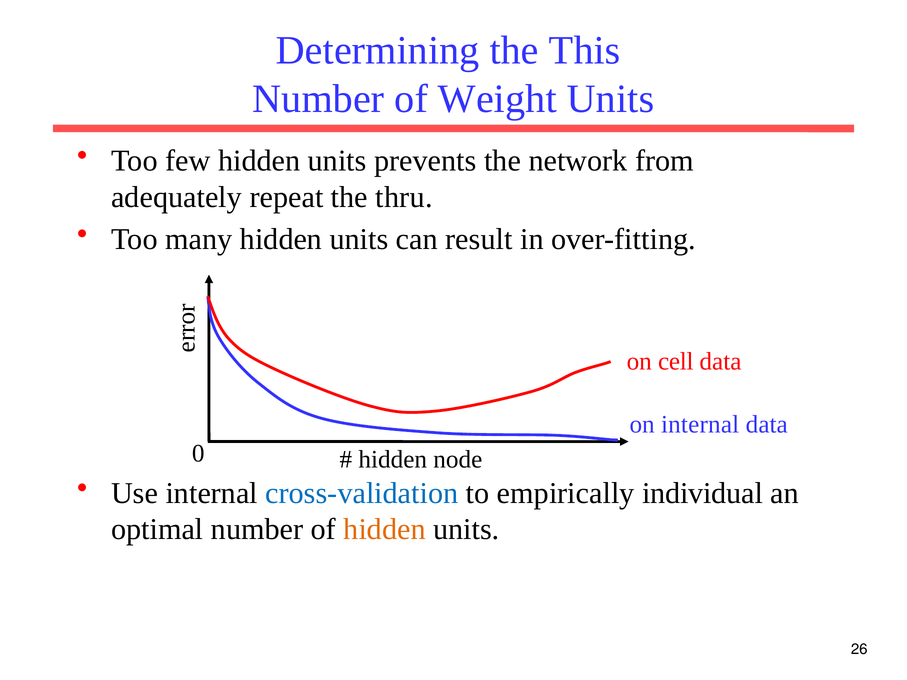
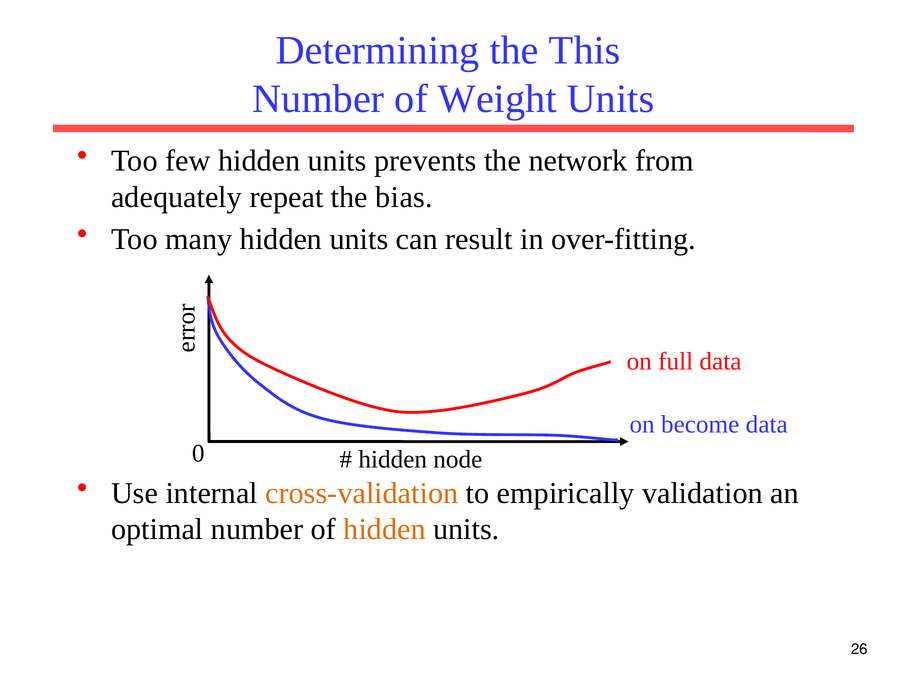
thru: thru -> bias
cell: cell -> full
on internal: internal -> become
cross-validation colour: blue -> orange
individual: individual -> validation
